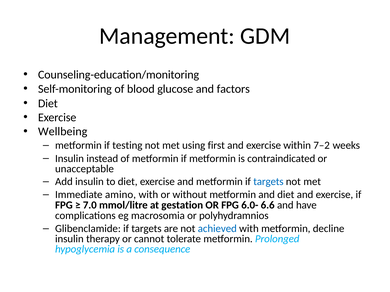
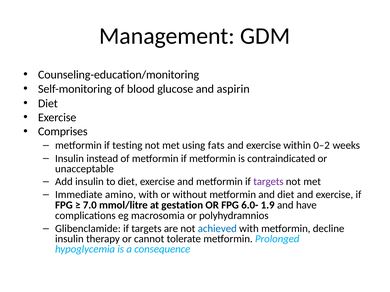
factors: factors -> aspirin
Wellbeing: Wellbeing -> Comprises
first: first -> fats
7–2: 7–2 -> 0–2
targets at (268, 182) colour: blue -> purple
6.6: 6.6 -> 1.9
